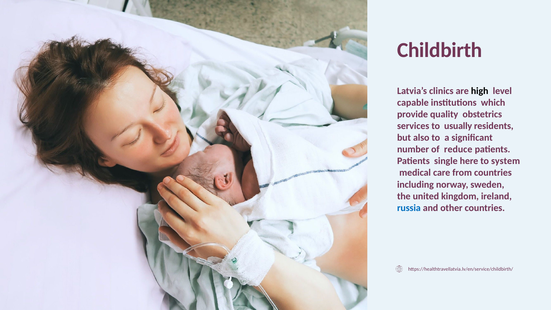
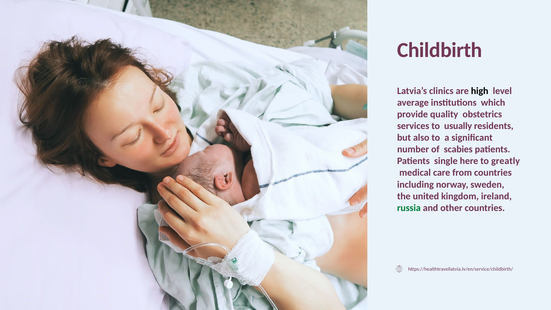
capable: capable -> average
reduce: reduce -> scabies
system: system -> greatly
russia colour: blue -> green
